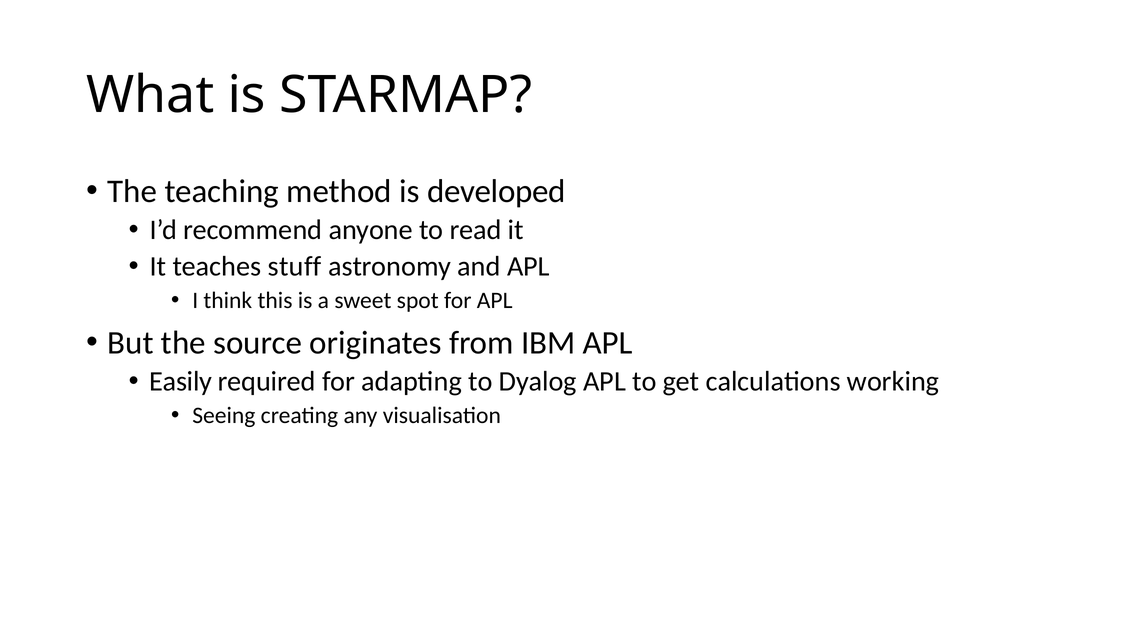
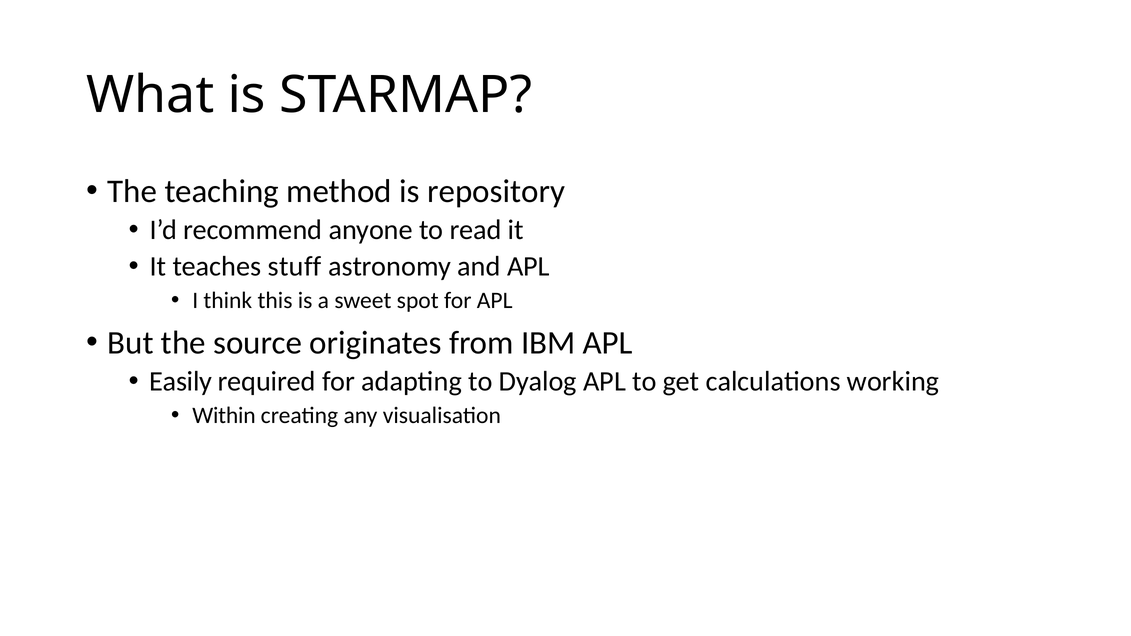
developed: developed -> repository
Seeing: Seeing -> Within
